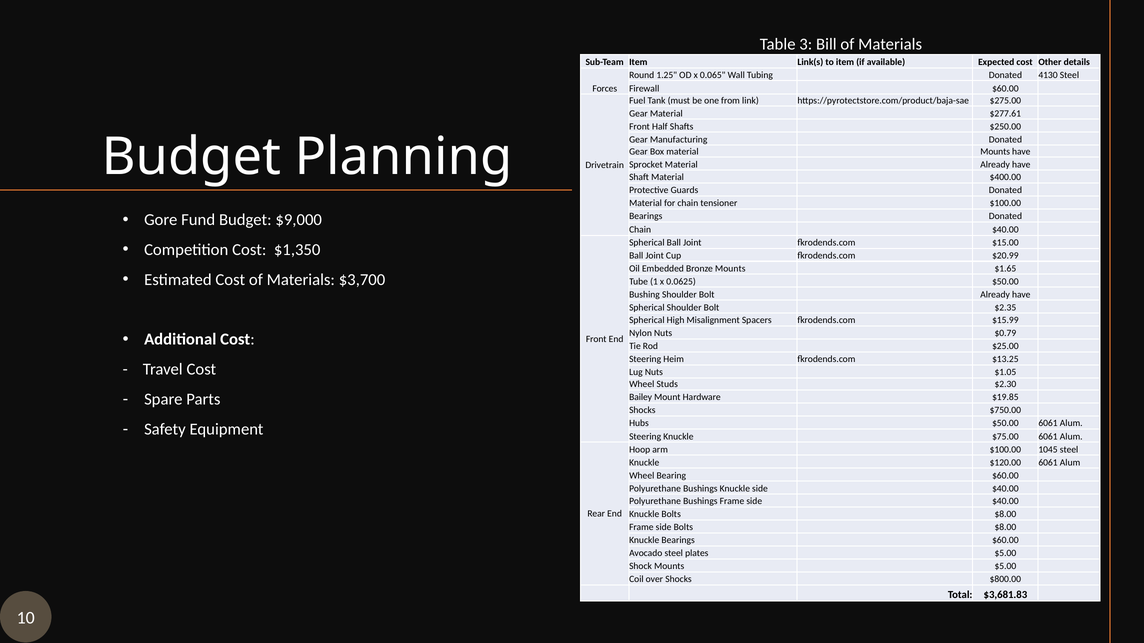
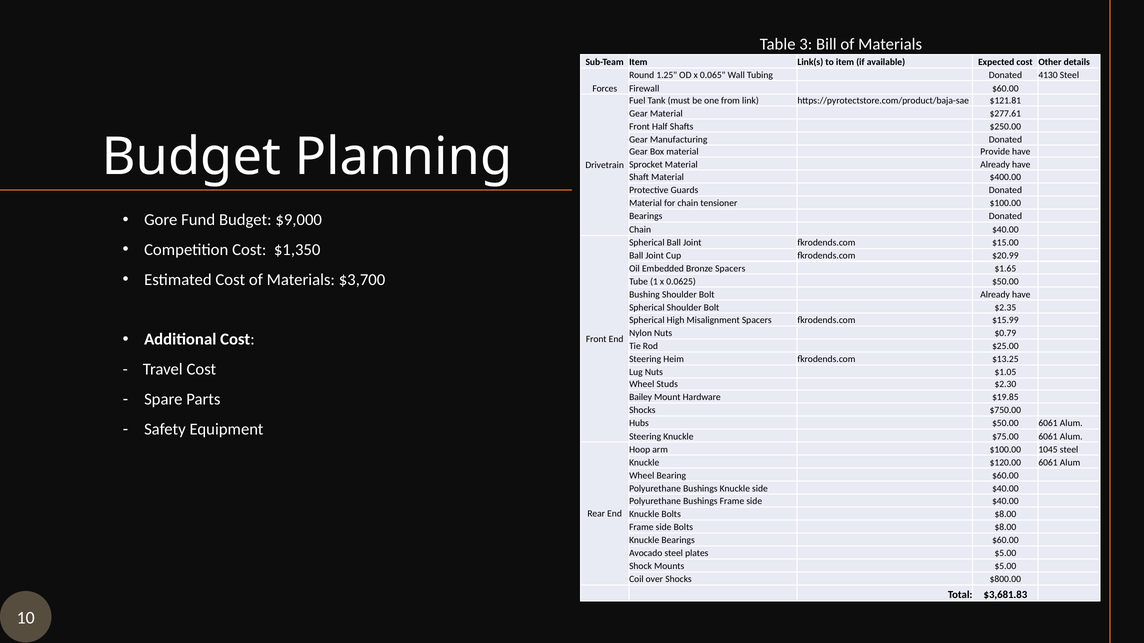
$275.00: $275.00 -> $121.81
material Mounts: Mounts -> Provide
Bronze Mounts: Mounts -> Spacers
